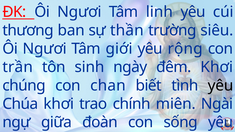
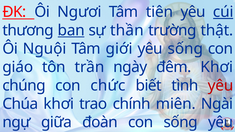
linh: linh -> tiên
cúi underline: none -> present
ban underline: none -> present
siêu: siêu -> thật
Ngươi at (45, 49): Ngươi -> Nguội
yêu rộng: rộng -> sống
trần: trần -> giáo
sinh: sinh -> trần
chan: chan -> chức
yêu at (221, 86) colour: black -> red
